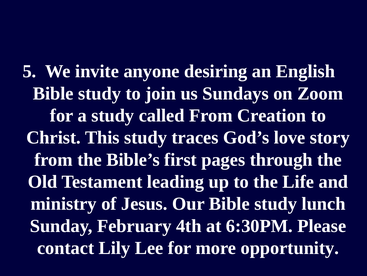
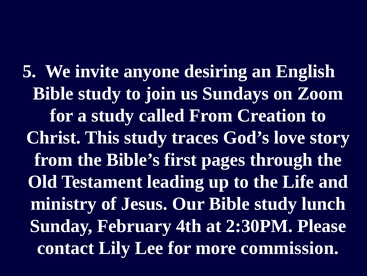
6:30PM: 6:30PM -> 2:30PM
opportunity: opportunity -> commission
